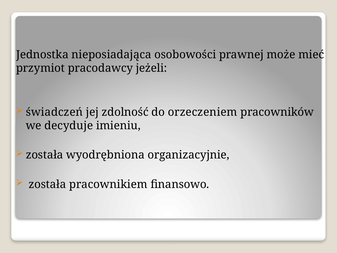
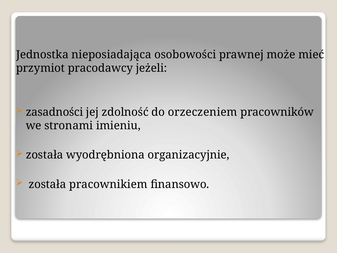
świadczeń: świadczeń -> zasadności
decyduje: decyduje -> stronami
